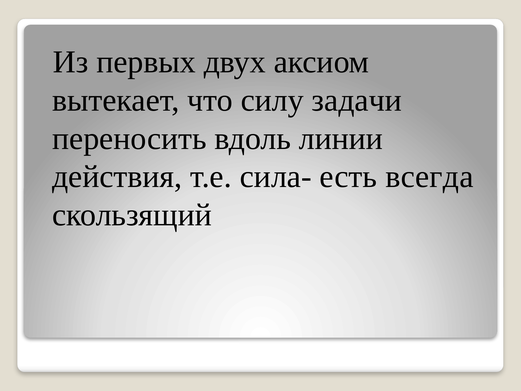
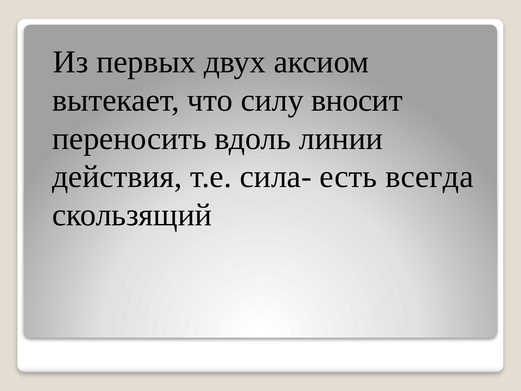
задачи: задачи -> вносит
